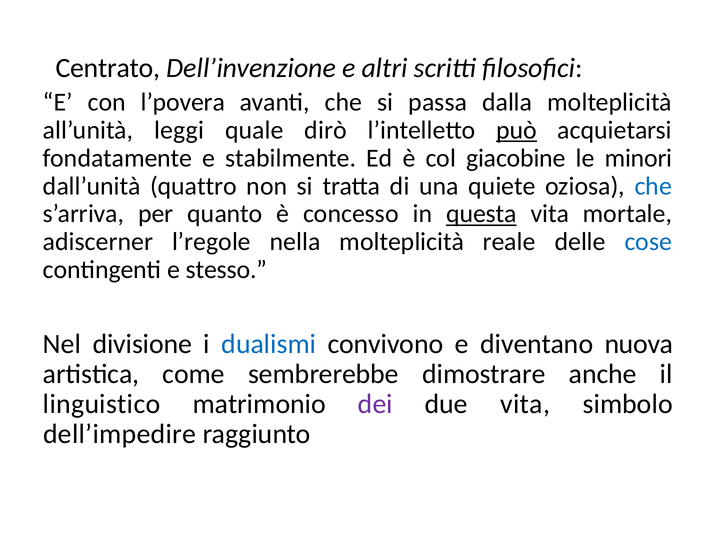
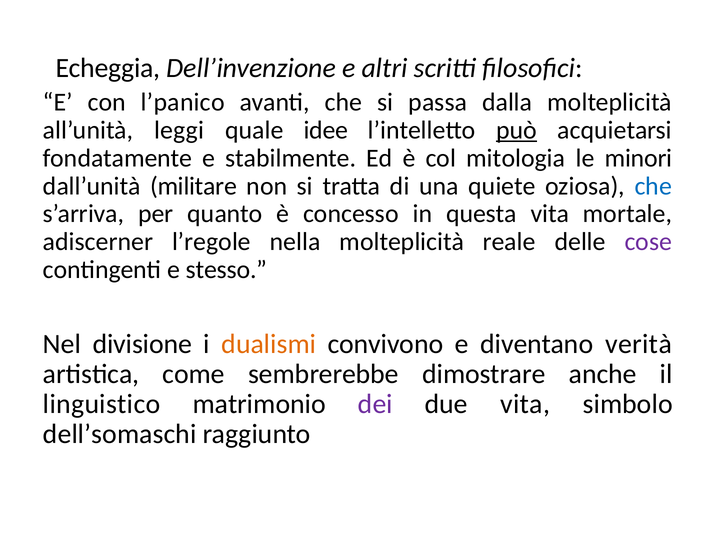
Centrato: Centrato -> Echeggia
l’povera: l’povera -> l’panico
dirò: dirò -> idee
giacobine: giacobine -> mitologia
quattro: quattro -> militare
questa underline: present -> none
cose colour: blue -> purple
dualismi colour: blue -> orange
nuova: nuova -> verità
dell’impedire: dell’impedire -> dell’somaschi
